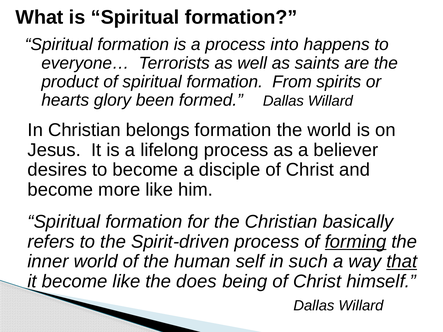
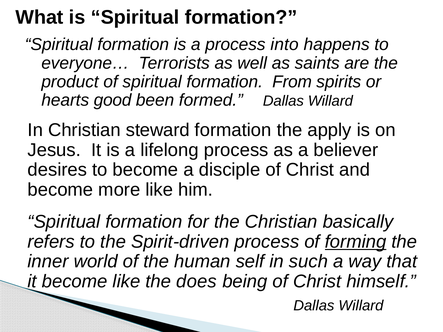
glory: glory -> good
belongs: belongs -> steward
the world: world -> apply
that underline: present -> none
